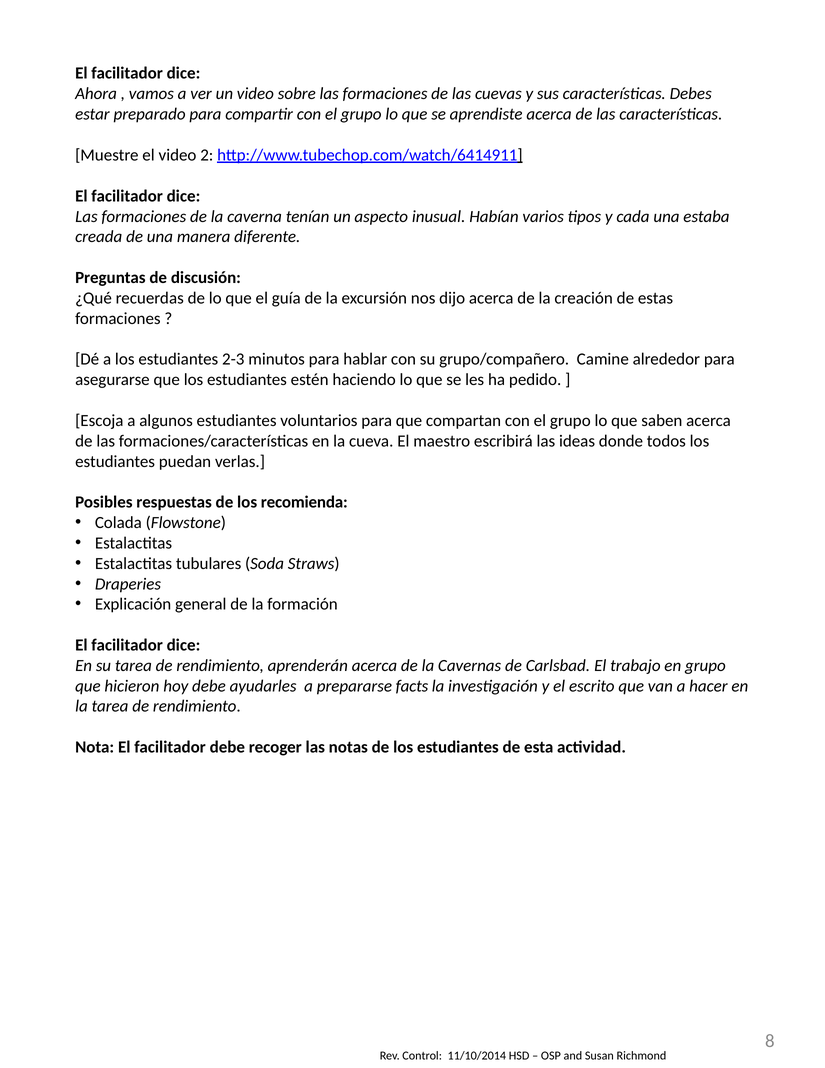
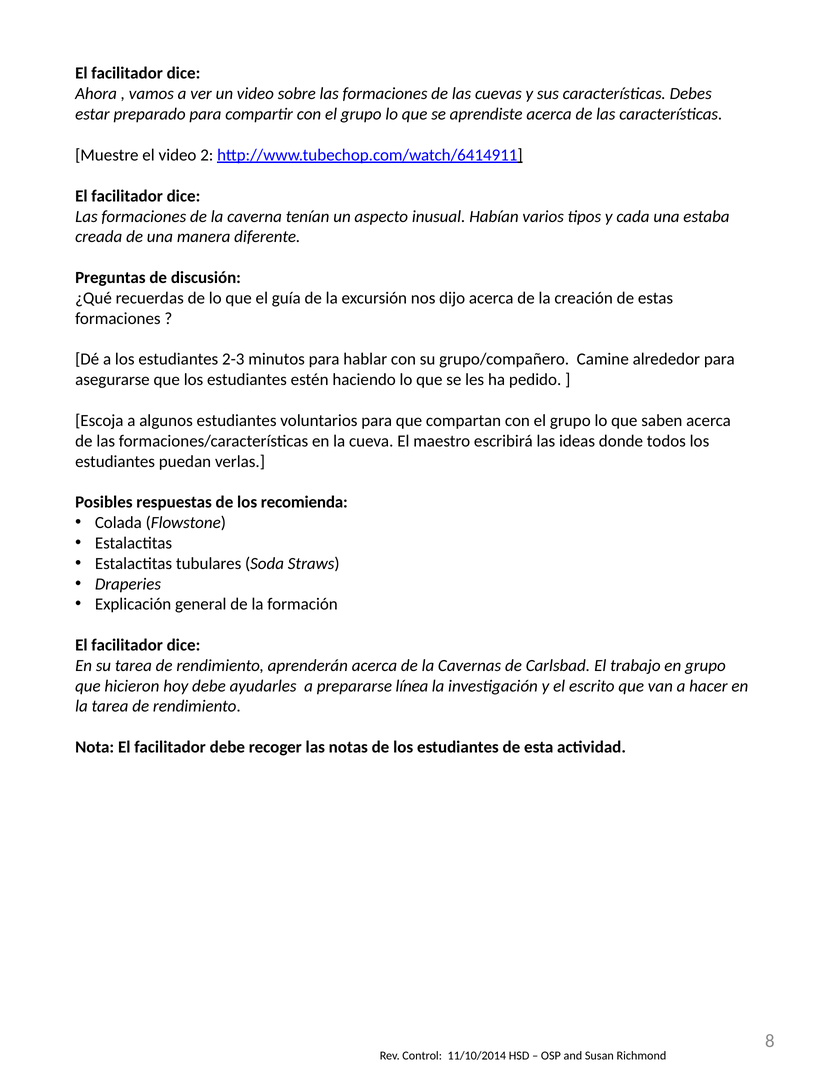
facts: facts -> línea
